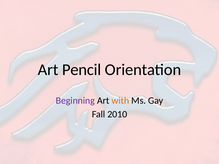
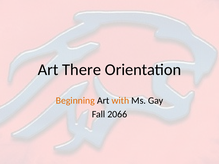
Pencil: Pencil -> There
Beginning colour: purple -> orange
2010: 2010 -> 2066
